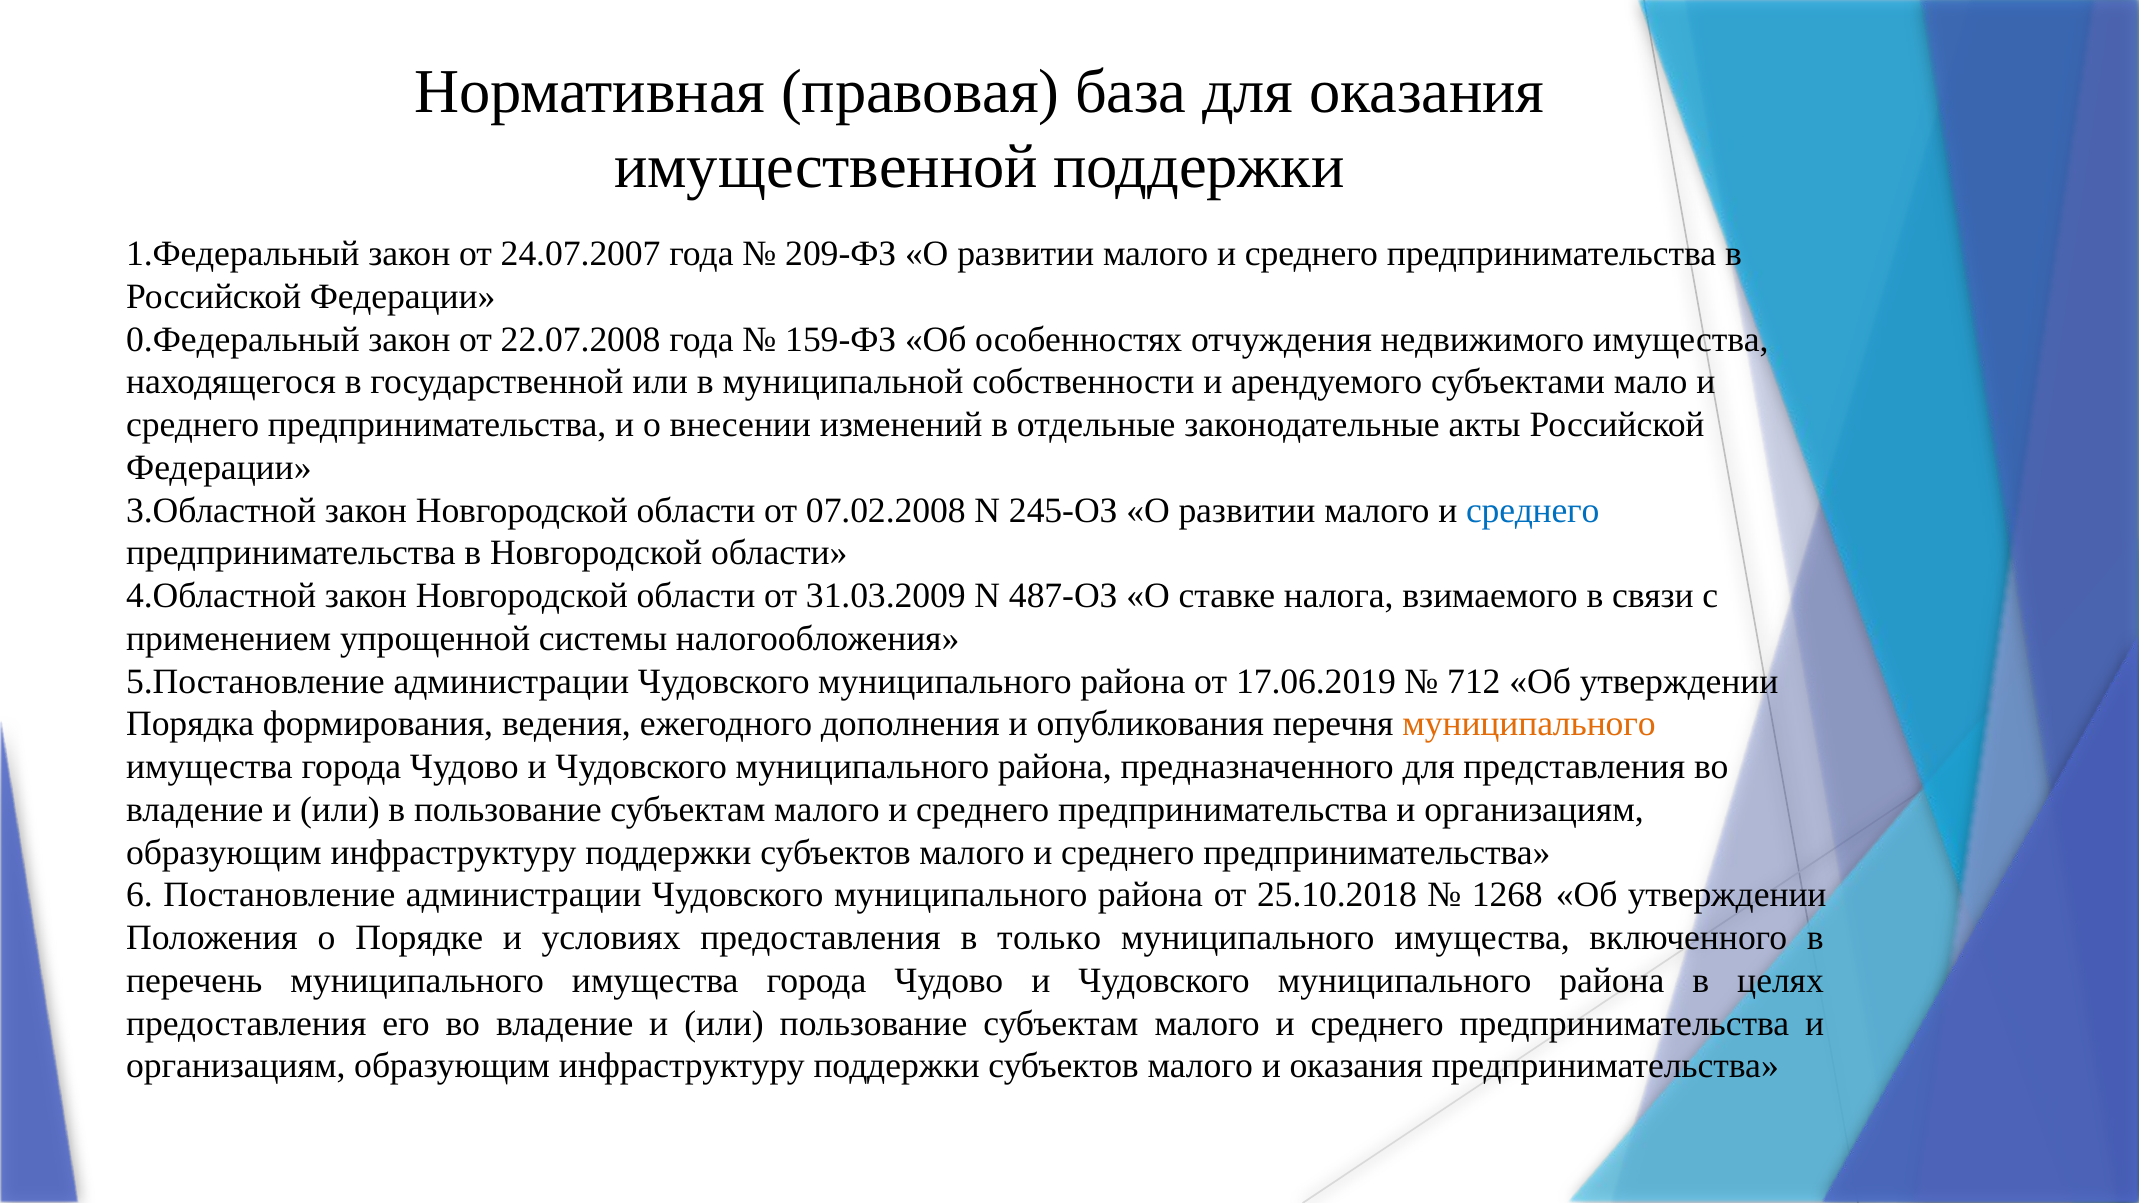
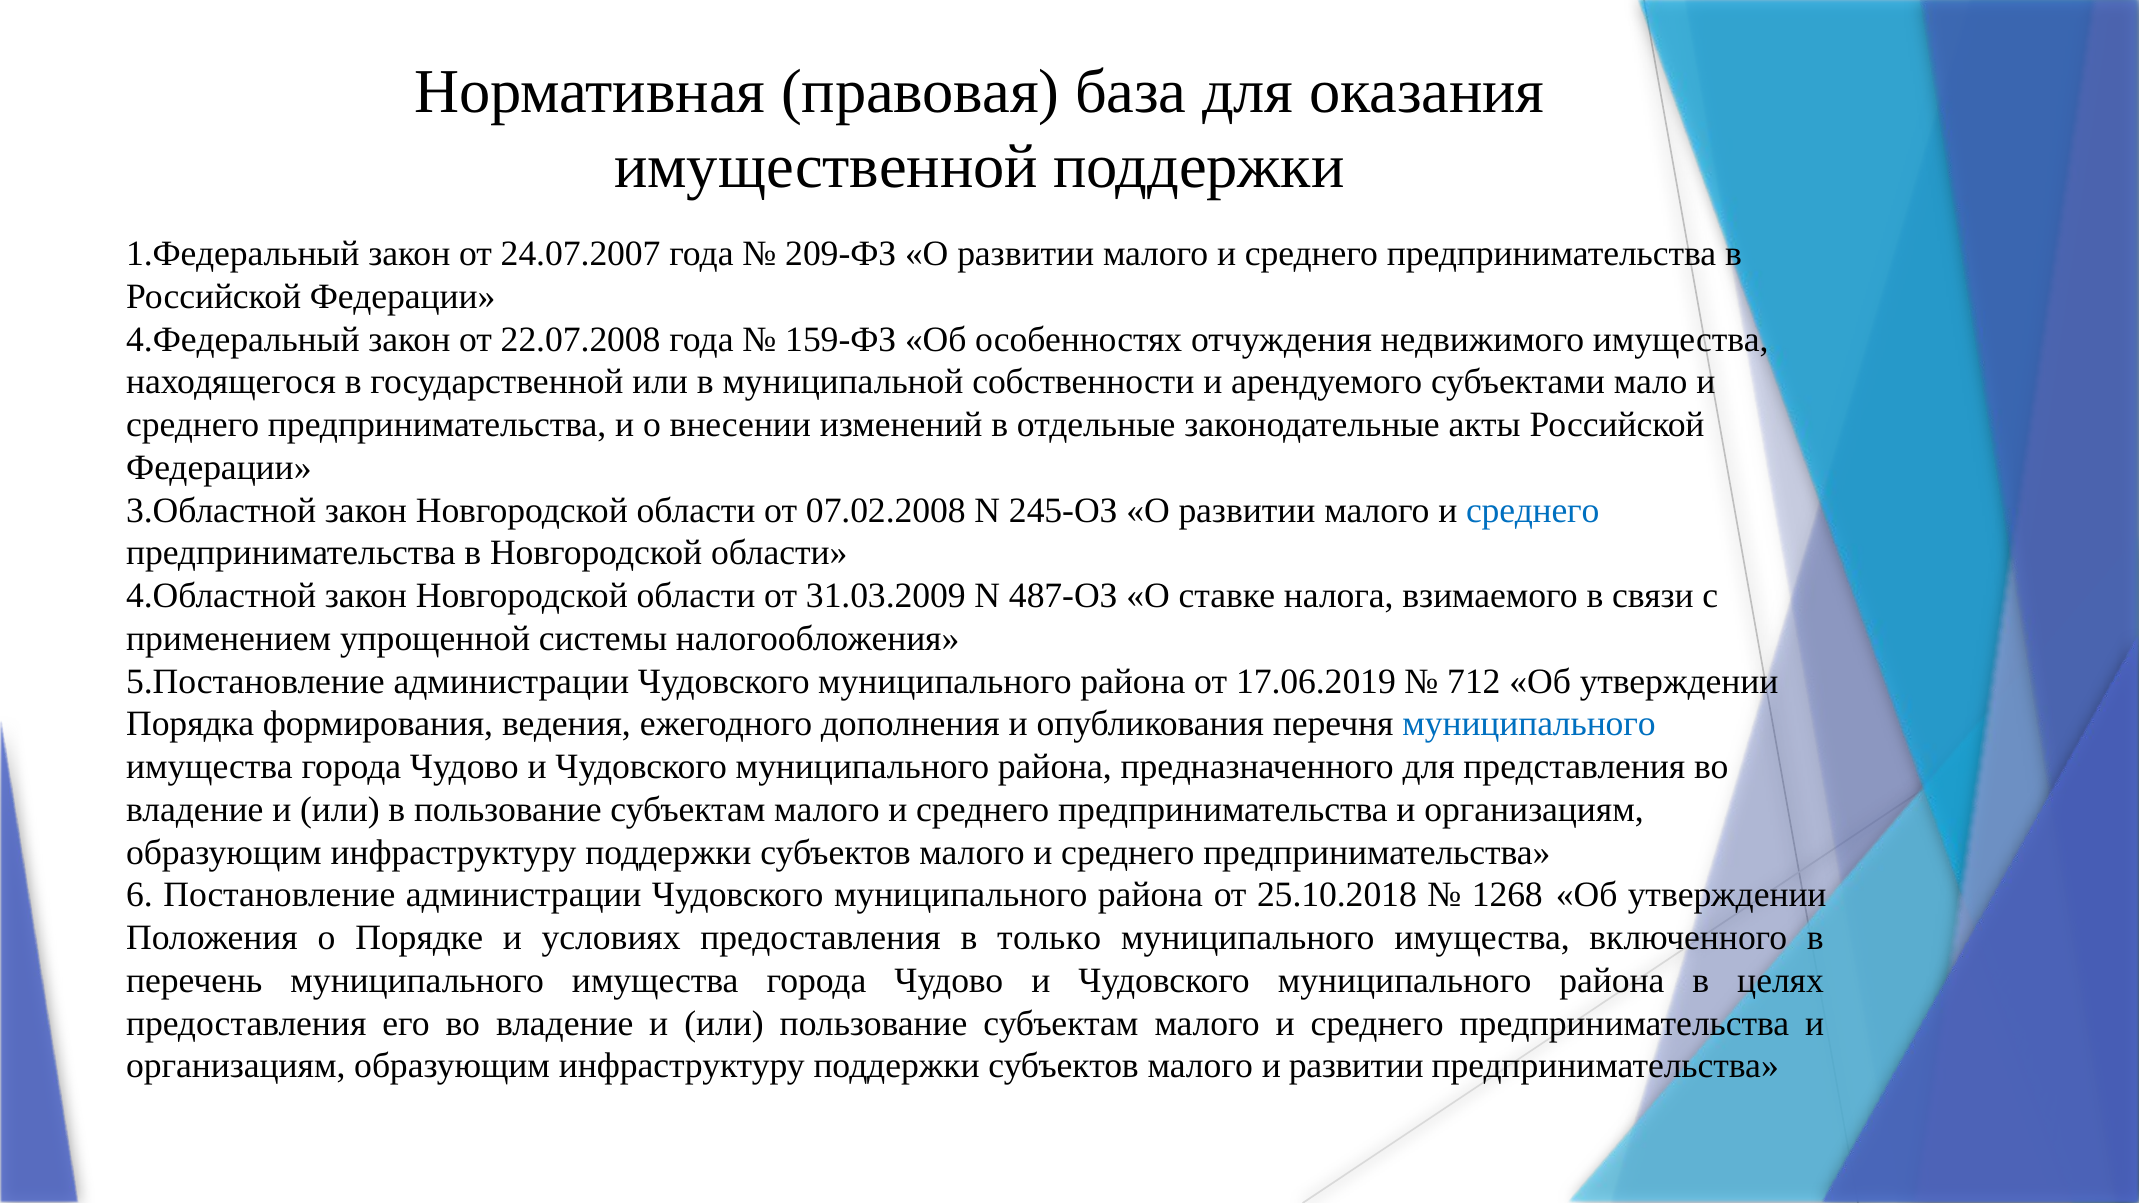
0.Федеральный: 0.Федеральный -> 4.Федеральный
муниципального at (1529, 724) colour: orange -> blue
и оказания: оказания -> развитии
